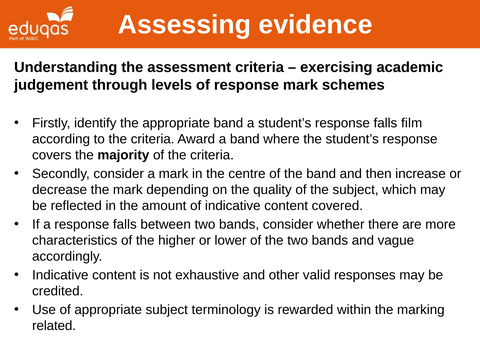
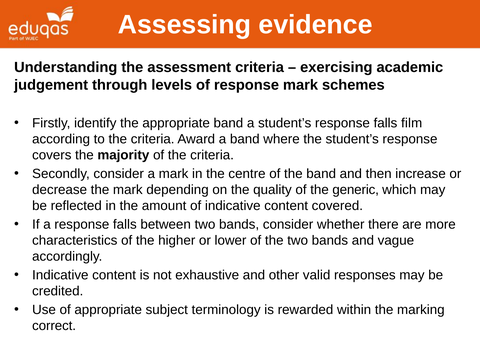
the subject: subject -> generic
related: related -> correct
